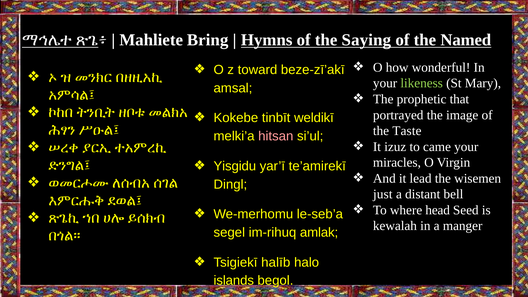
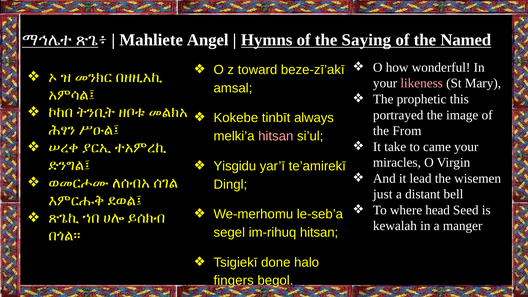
Bring: Bring -> Angel
likeness colour: light green -> pink
that: that -> this
weldikī: weldikī -> always
Taste: Taste -> From
izuz: izuz -> take
im-rihuq amlak: amlak -> hitsan
halīb: halīb -> done
islands: islands -> fingers
